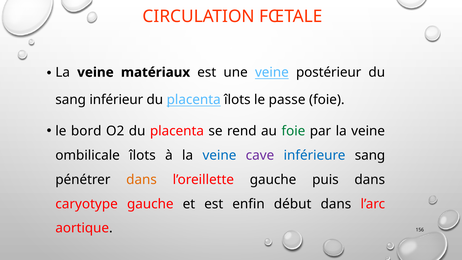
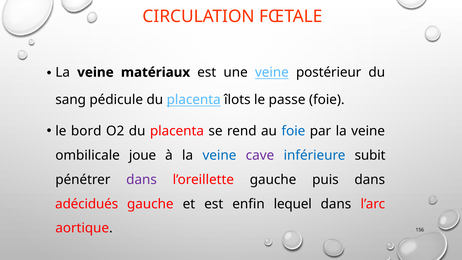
inférieur: inférieur -> pédicule
foie at (293, 131) colour: green -> blue
ombilicale îlots: îlots -> joue
inférieure sang: sang -> subit
dans at (142, 180) colour: orange -> purple
caryotype: caryotype -> adécidués
début: début -> lequel
